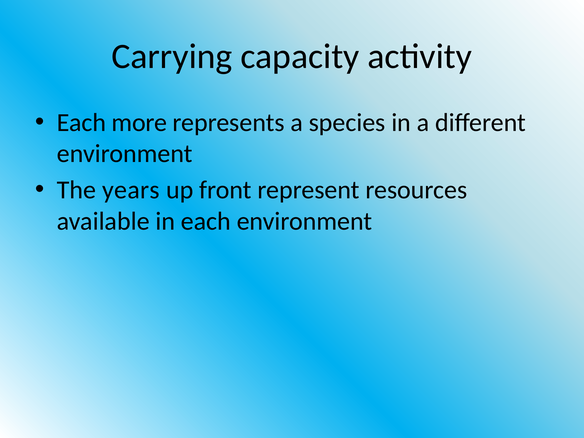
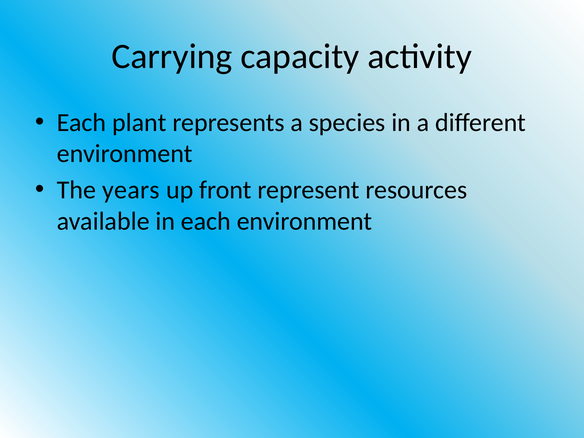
more: more -> plant
